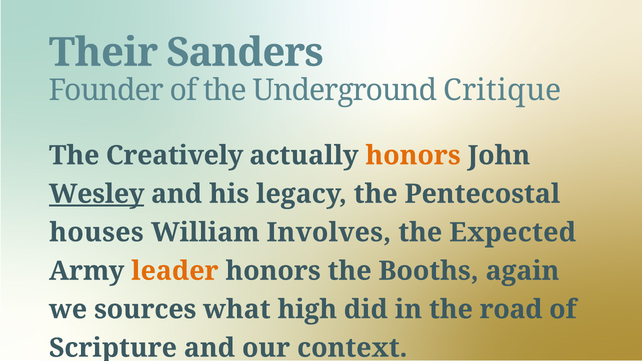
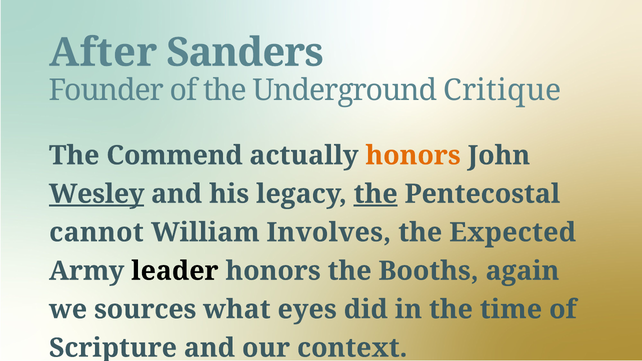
Their: Their -> After
Creatively: Creatively -> Commend
the at (376, 194) underline: none -> present
houses: houses -> cannot
leader colour: orange -> black
high: high -> eyes
road: road -> time
